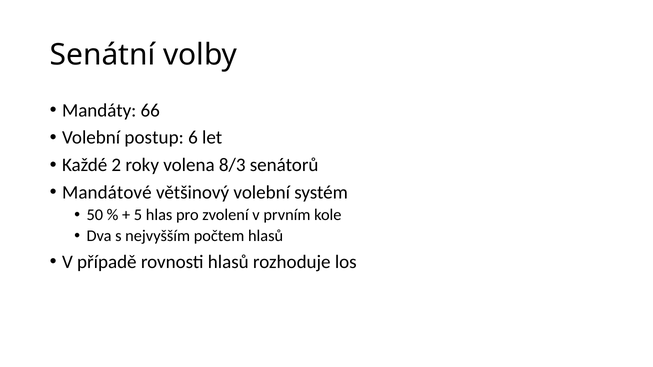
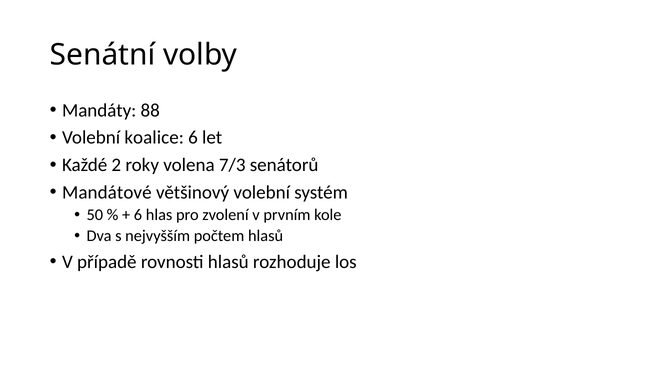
66: 66 -> 88
postup: postup -> koalice
8/3: 8/3 -> 7/3
5 at (138, 215): 5 -> 6
